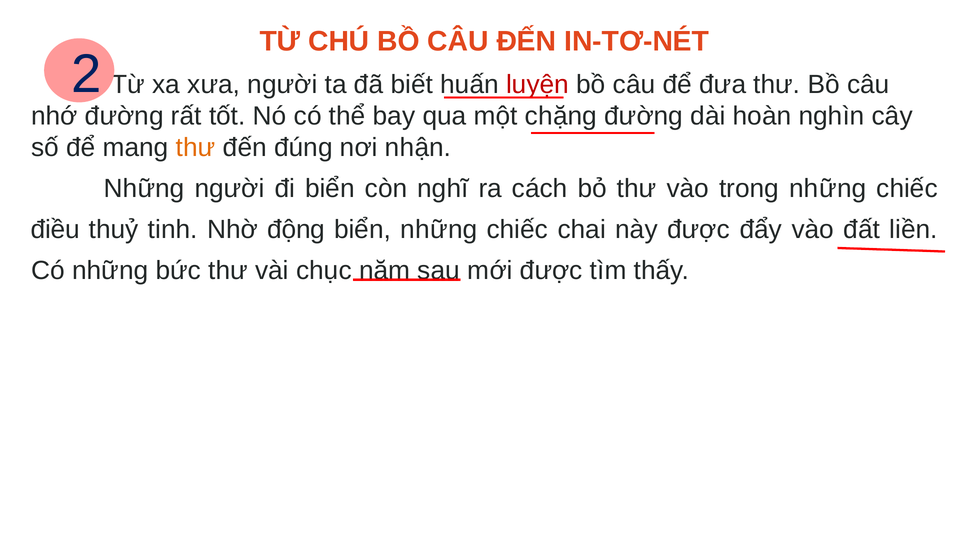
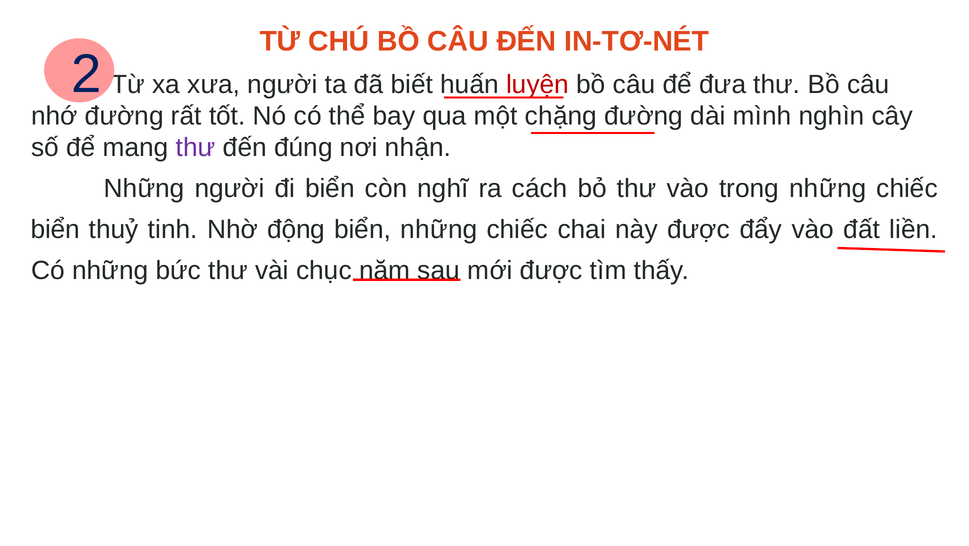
hoàn: hoàn -> mình
thư at (196, 148) colour: orange -> purple
điều at (55, 230): điều -> biển
